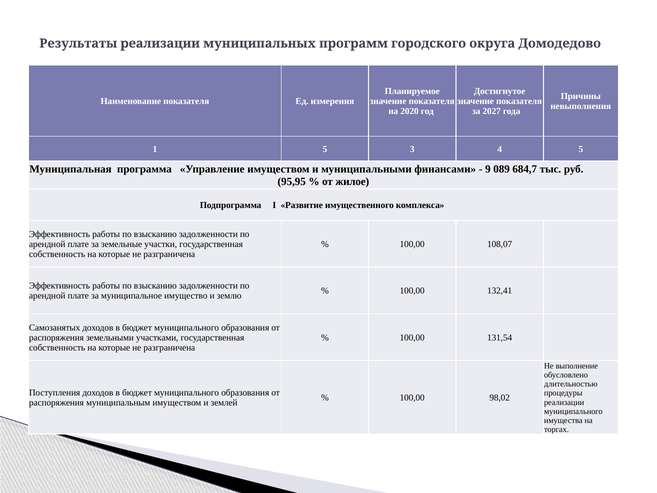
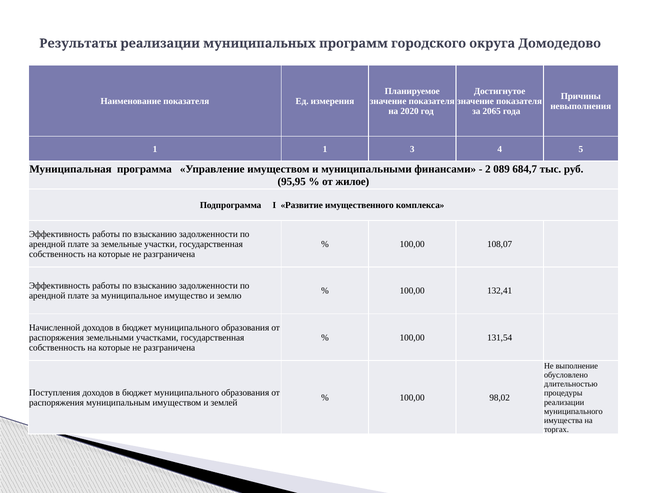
2027: 2027 -> 2065
1 5: 5 -> 1
9: 9 -> 2
Самозанятых: Самозанятых -> Начисленной
